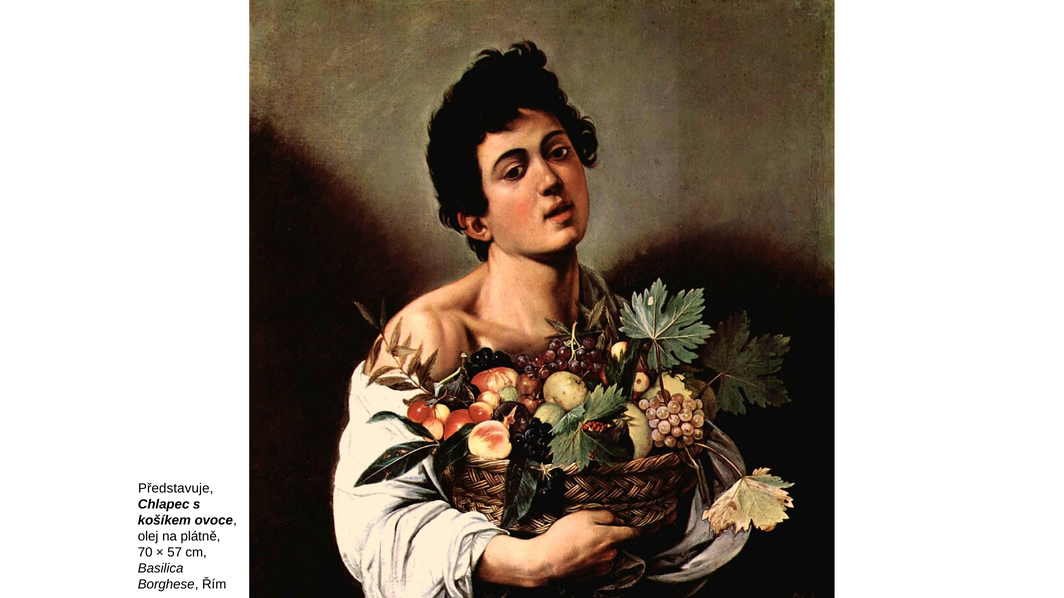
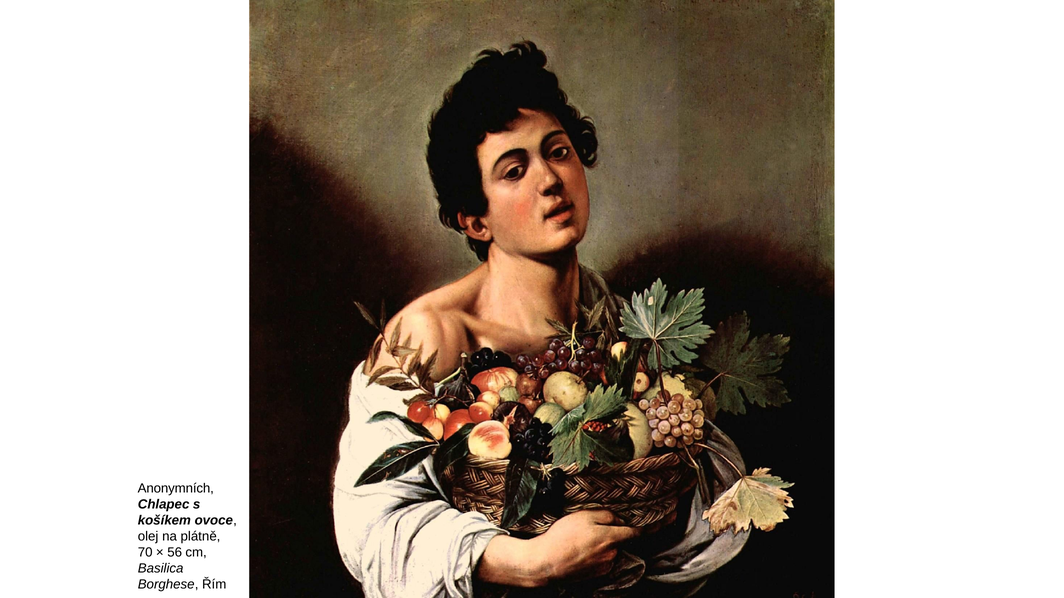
Představuje: Představuje -> Anonymních
57: 57 -> 56
